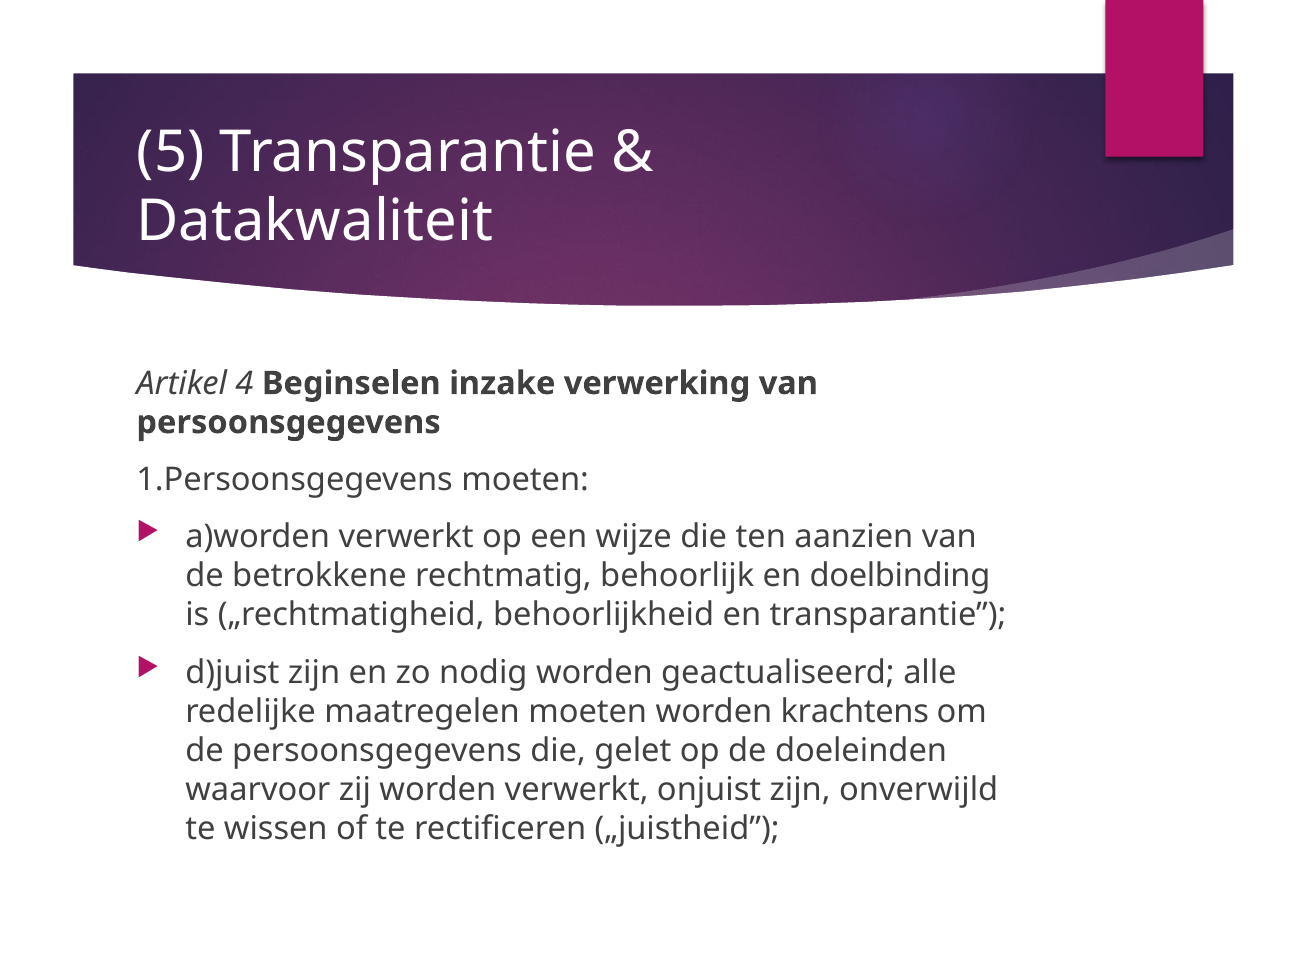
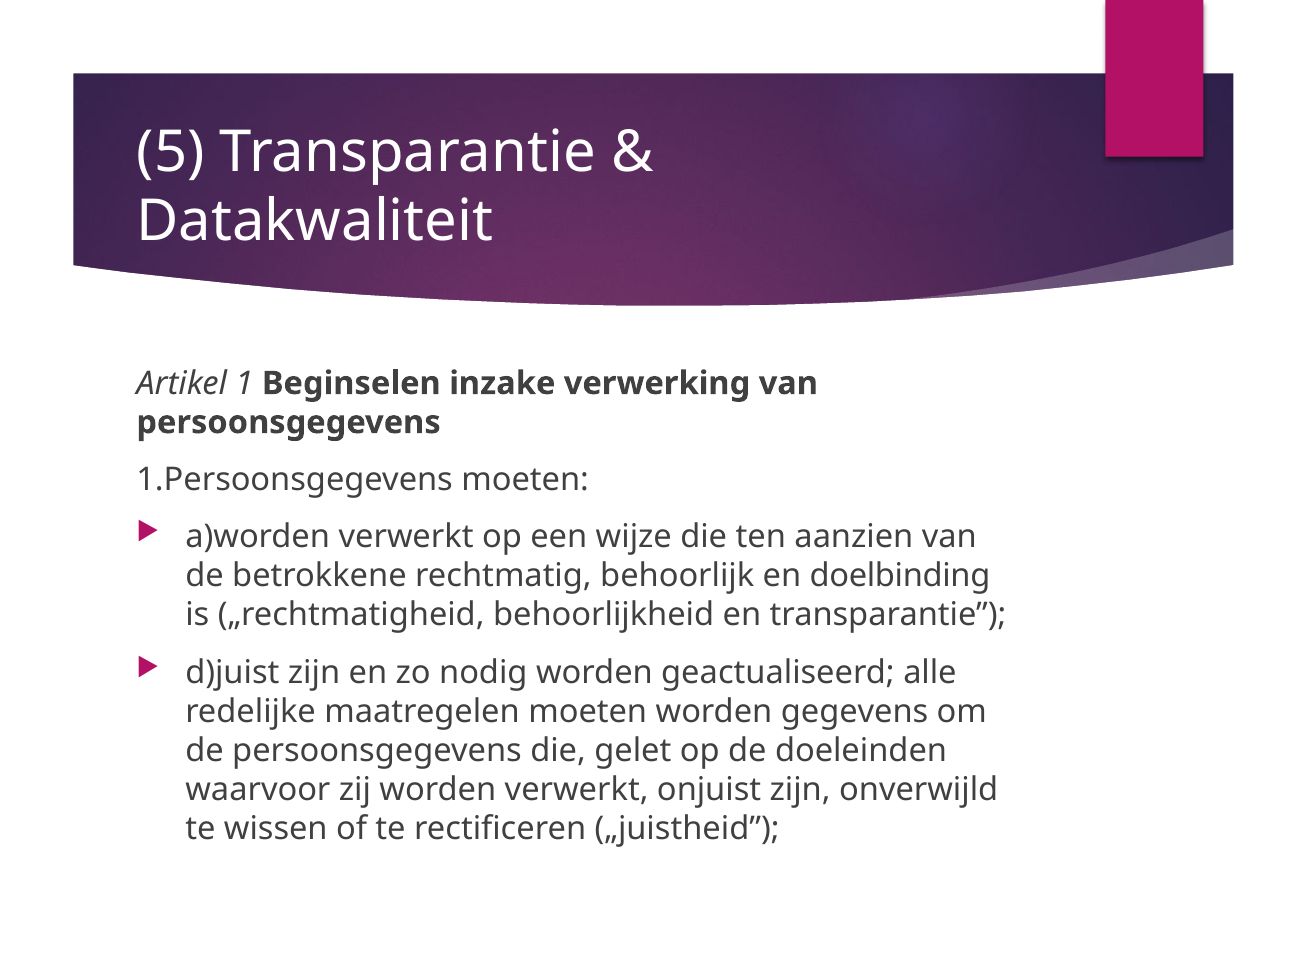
4: 4 -> 1
krachtens: krachtens -> gegevens
